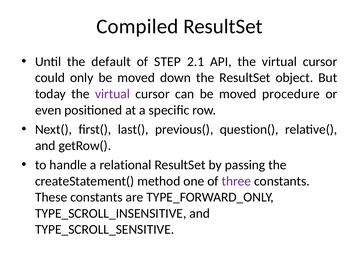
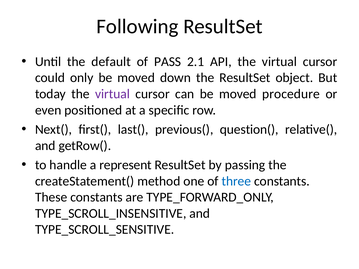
Compiled: Compiled -> Following
STEP: STEP -> PASS
relational: relational -> represent
three colour: purple -> blue
